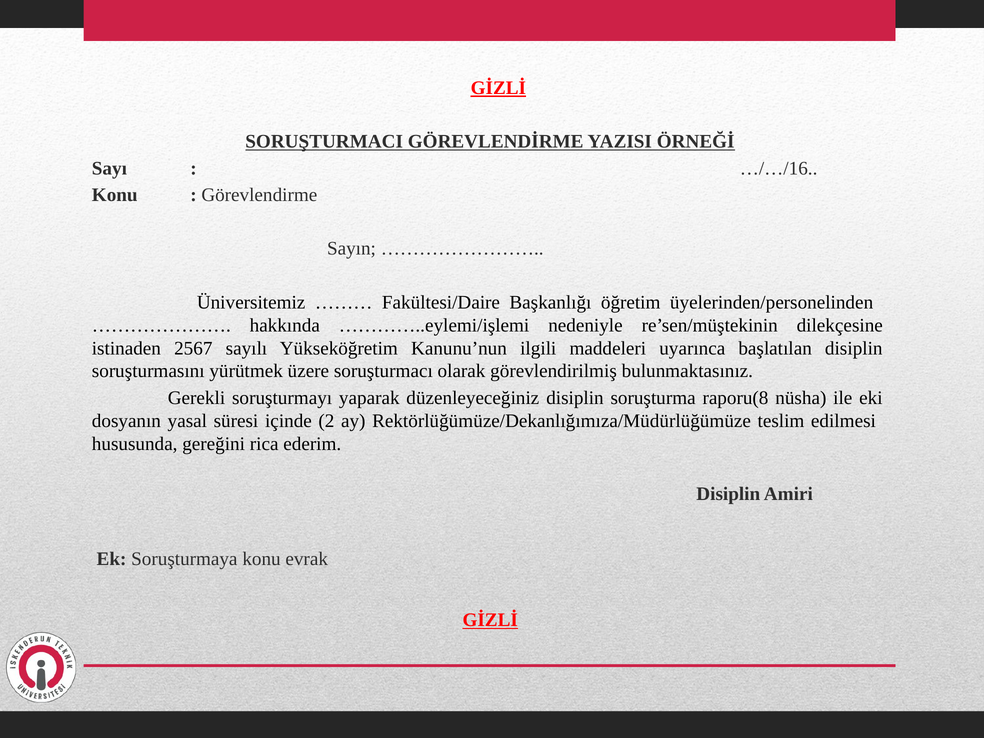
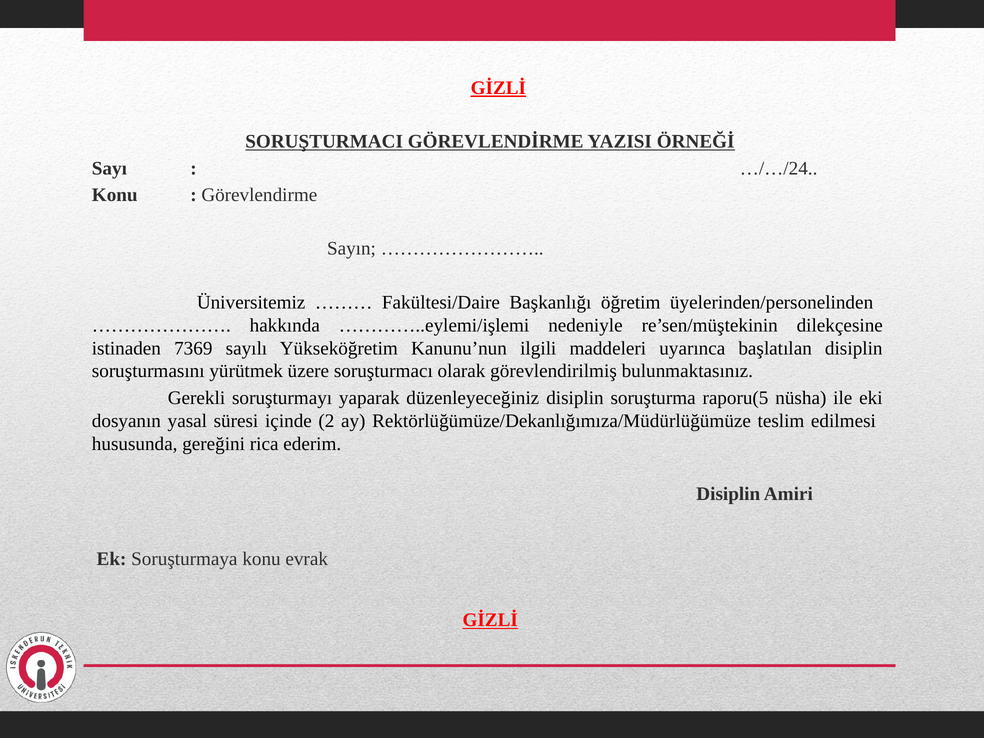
…/…/16: …/…/16 -> …/…/24
2567: 2567 -> 7369
raporu(8: raporu(8 -> raporu(5
